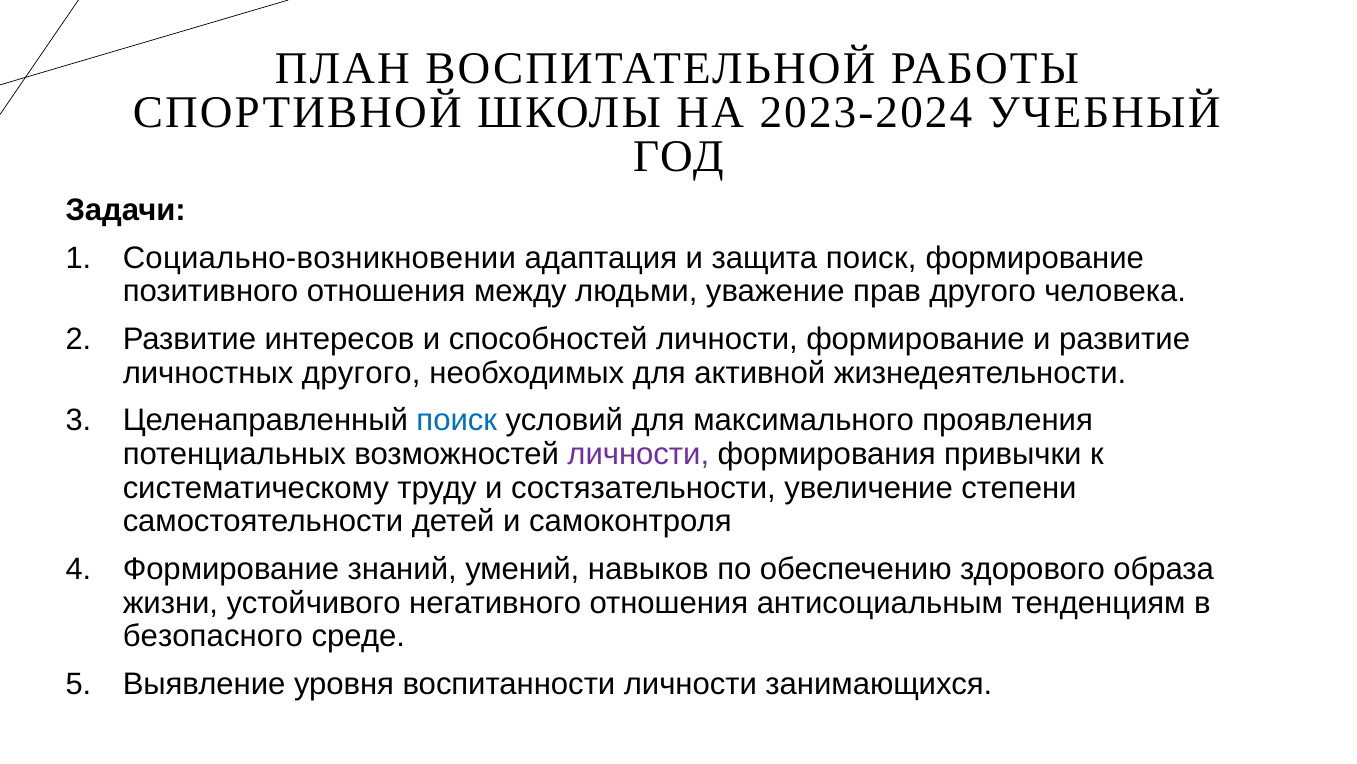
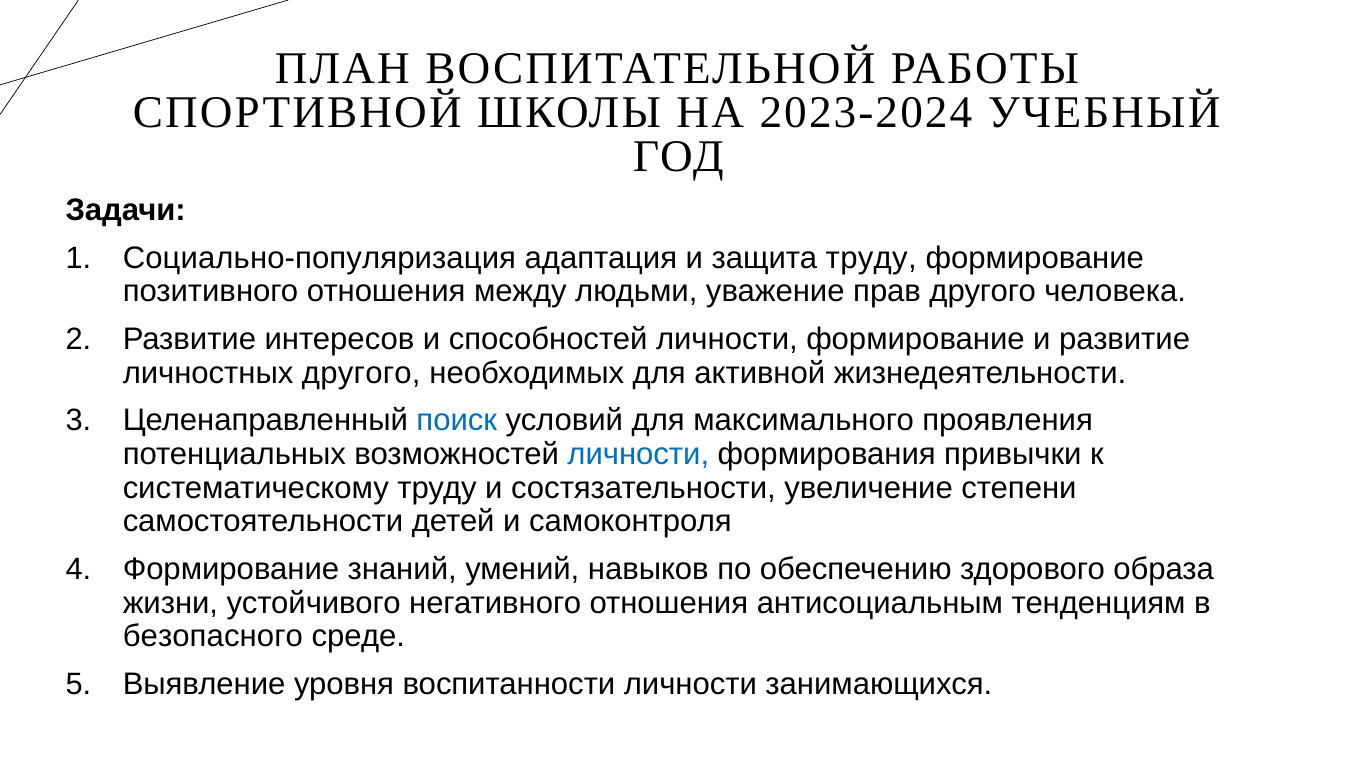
Социально-возникновении: Социально-возникновении -> Социально-популяризация
защита поиск: поиск -> труду
личности at (638, 454) colour: purple -> blue
